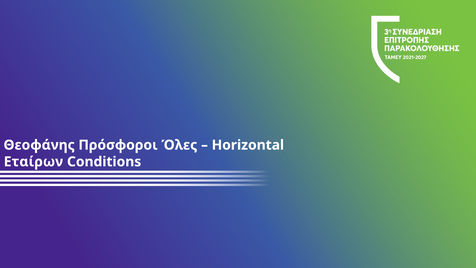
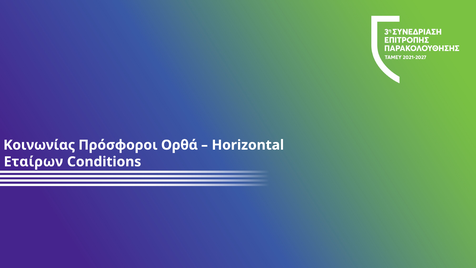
Θεοφάνης: Θεοφάνης -> Κοινωνίας
Όλες: Όλες -> Ορθά
